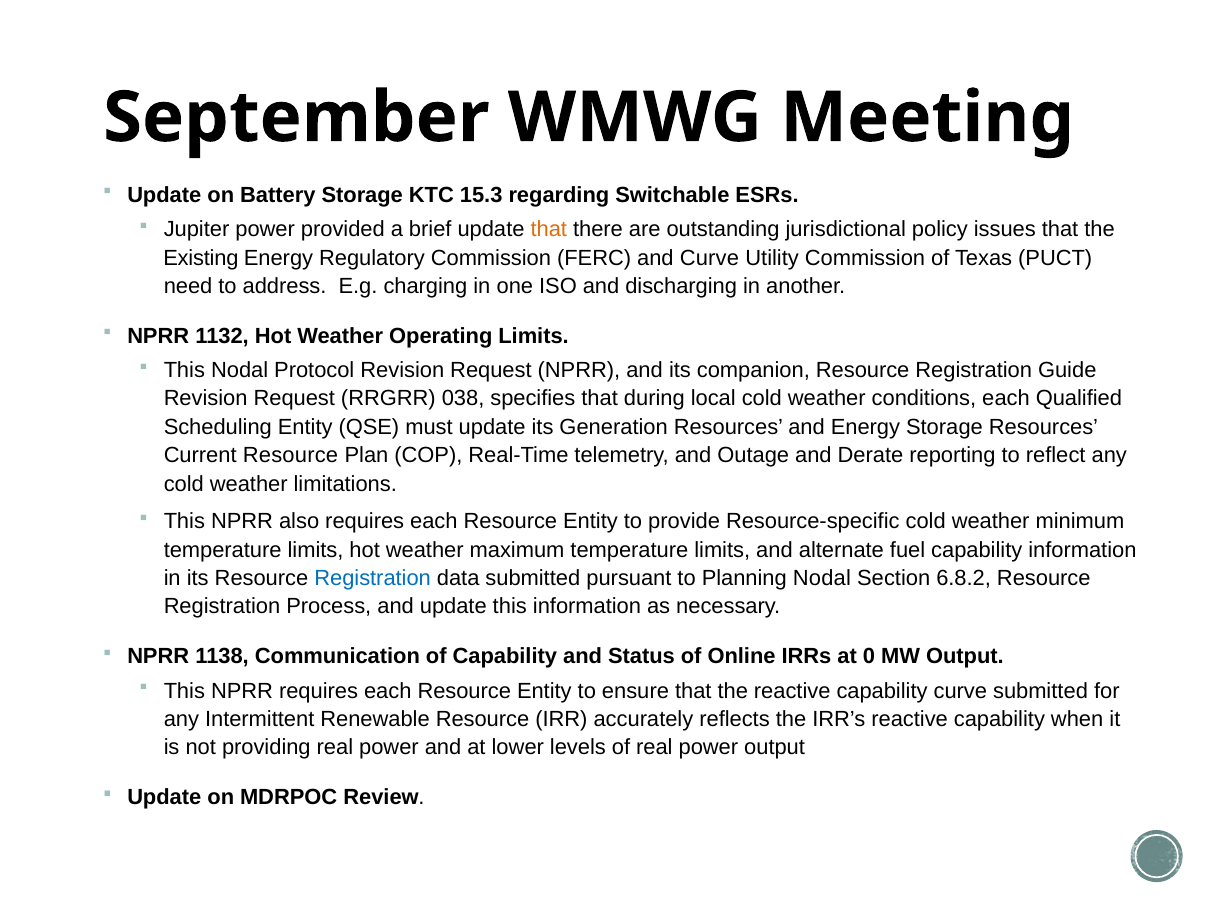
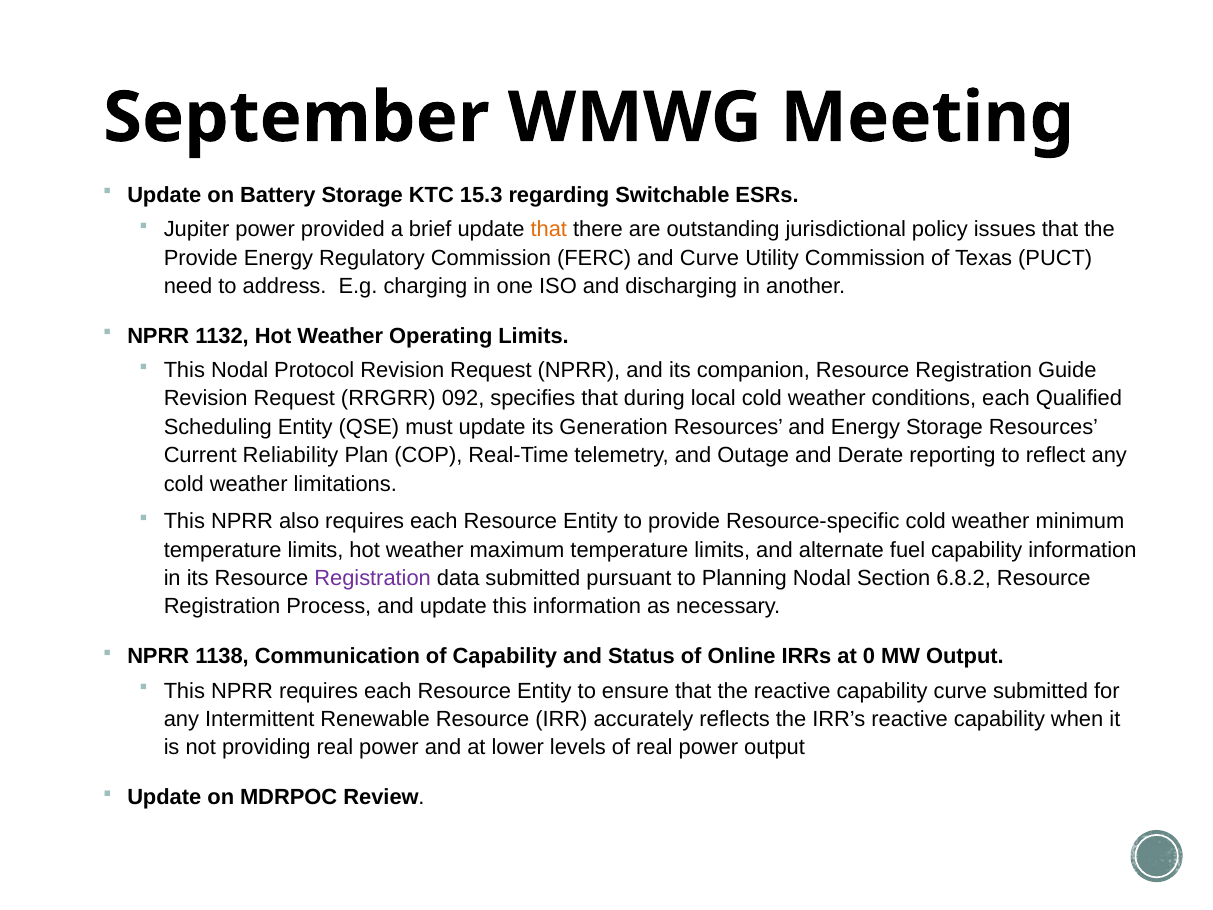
Existing at (201, 258): Existing -> Provide
038: 038 -> 092
Current Resource: Resource -> Reliability
Registration at (373, 578) colour: blue -> purple
